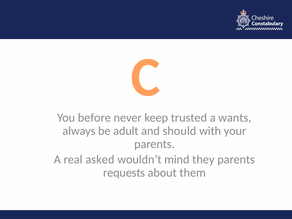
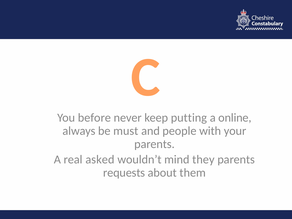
trusted: trusted -> putting
wants: wants -> online
adult: adult -> must
should: should -> people
